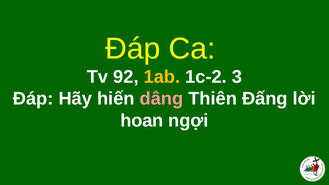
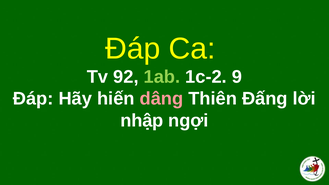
1ab colour: yellow -> light green
3: 3 -> 9
hoan: hoan -> nhập
